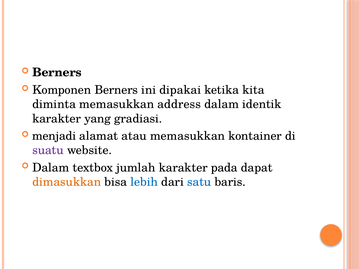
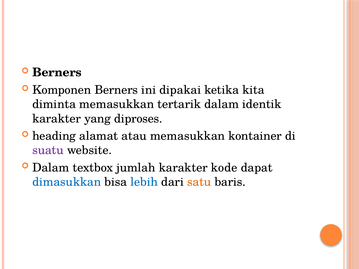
address: address -> tertarik
gradiasi: gradiasi -> diproses
menjadi: menjadi -> heading
pada: pada -> kode
dimasukkan colour: orange -> blue
satu colour: blue -> orange
